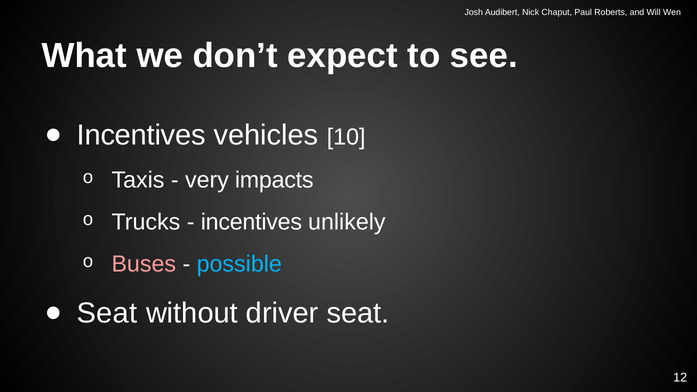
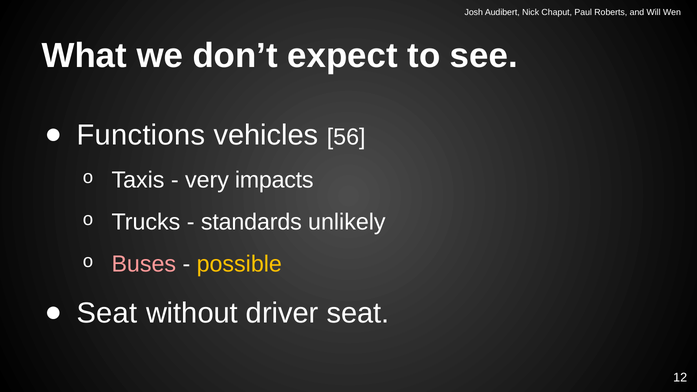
Incentives at (141, 135): Incentives -> Functions
10: 10 -> 56
incentives at (251, 222): incentives -> standards
possible colour: light blue -> yellow
